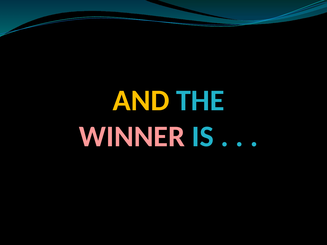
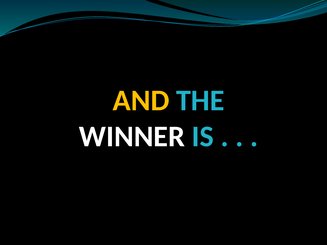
WINNER colour: pink -> white
